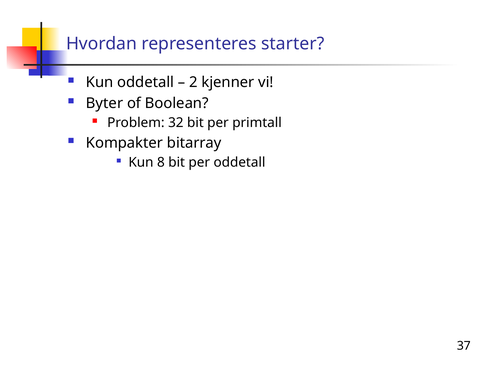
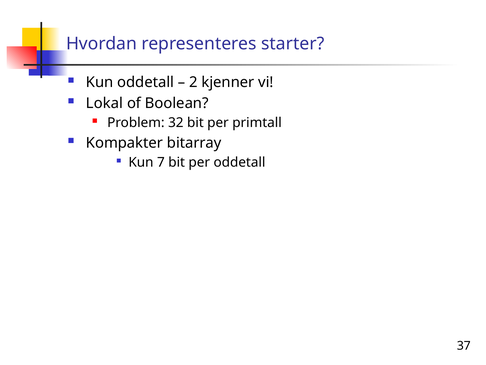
Byter: Byter -> Lokal
8: 8 -> 7
